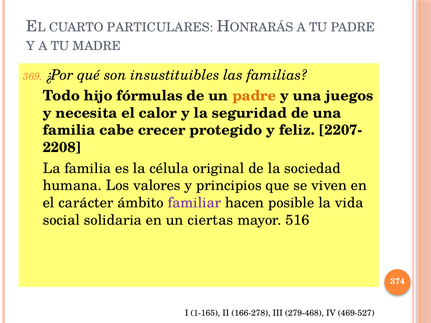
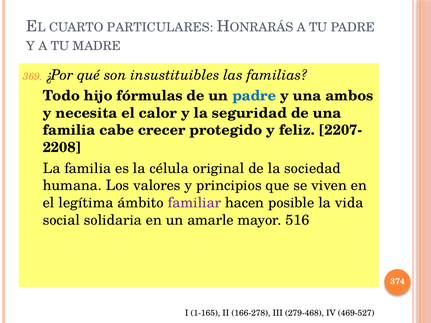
padre at (254, 96) colour: orange -> blue
juegos: juegos -> ambos
carácter: carácter -> legítima
ciertas: ciertas -> amarle
